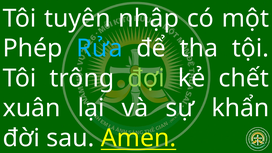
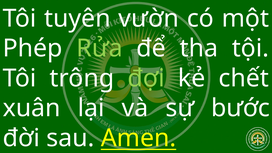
nhập: nhập -> vườn
Rửa colour: light blue -> light green
khẩn: khẩn -> bước
